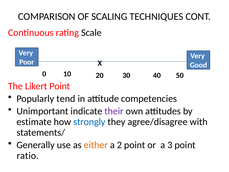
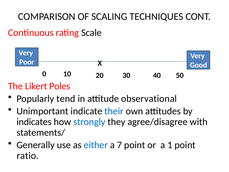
Likert Point: Point -> Poles
competencies: competencies -> observational
their colour: purple -> blue
estimate: estimate -> indicates
either colour: orange -> blue
2: 2 -> 7
3: 3 -> 1
